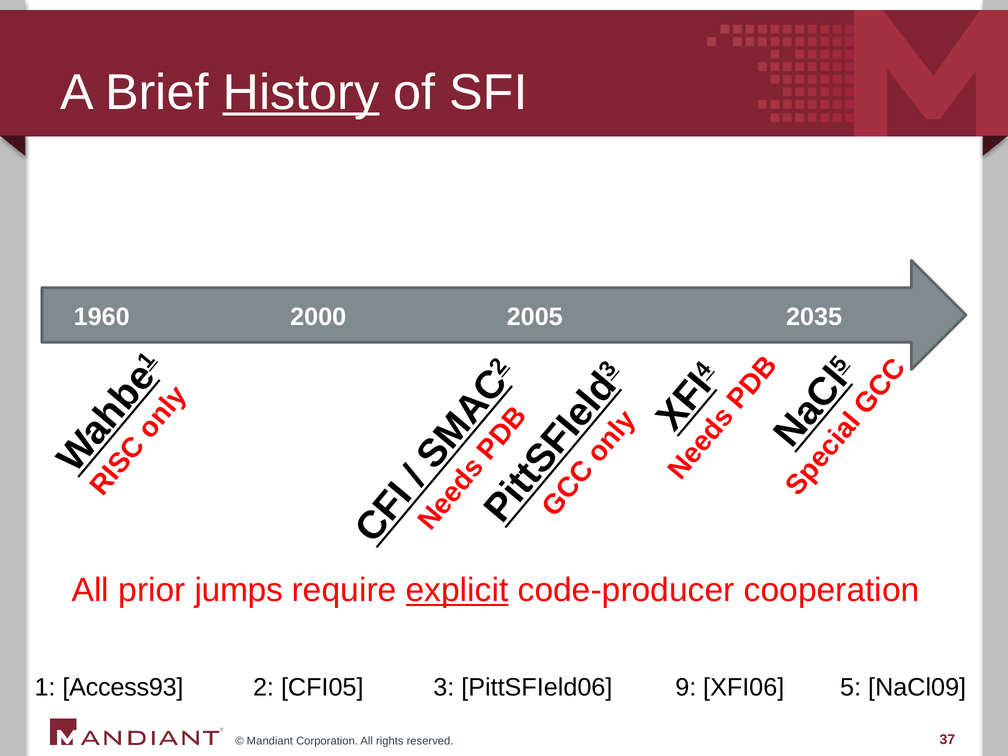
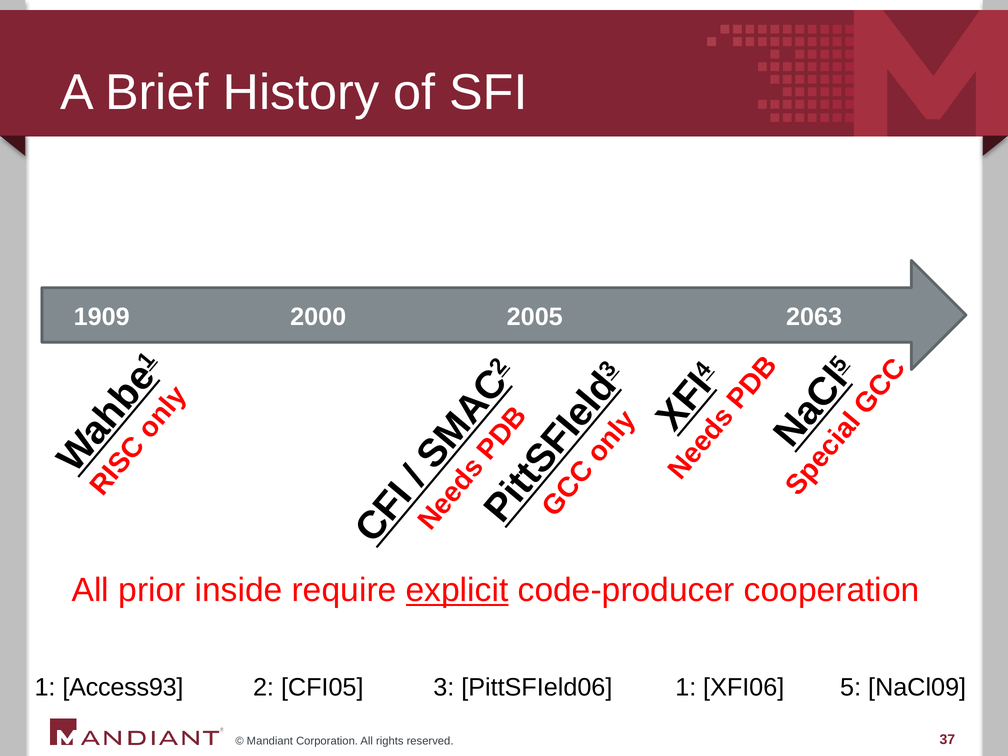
History underline: present -> none
1960: 1960 -> 1909
2035: 2035 -> 2063
jumps: jumps -> inside
PittSFIeld06 9: 9 -> 1
